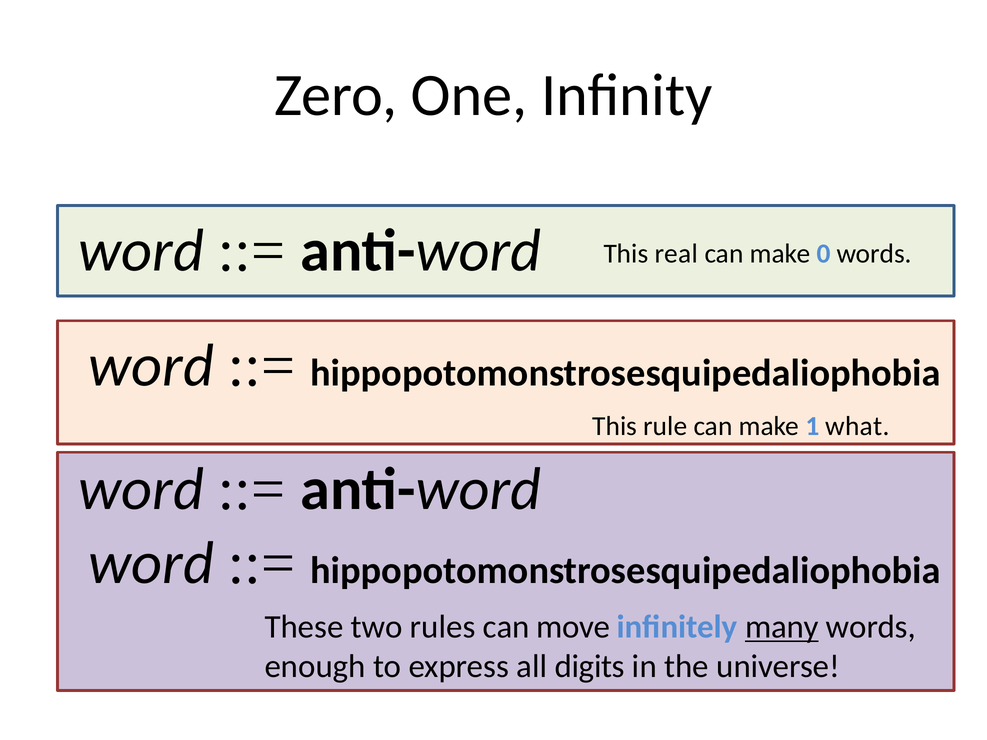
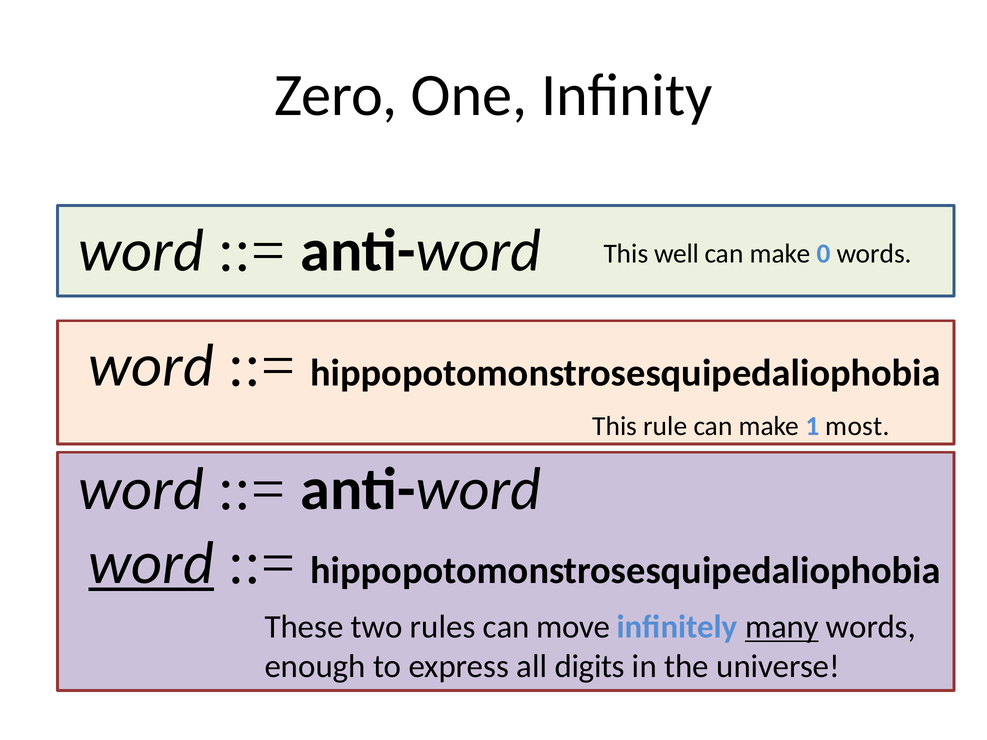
real: real -> well
what: what -> most
word at (151, 563) underline: none -> present
